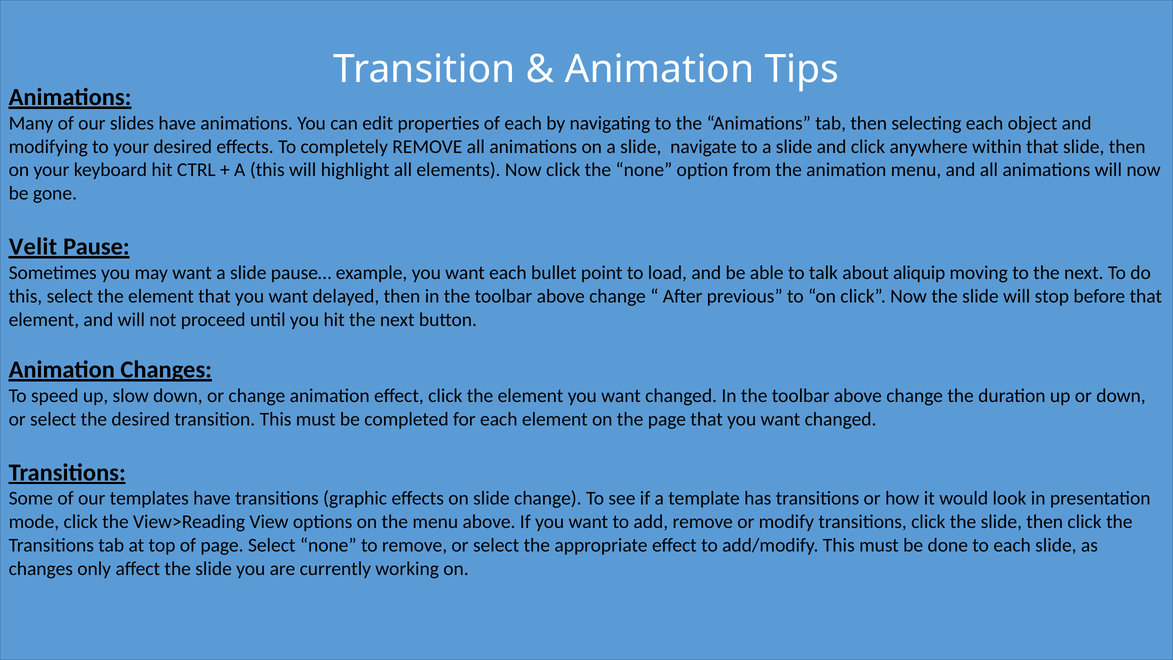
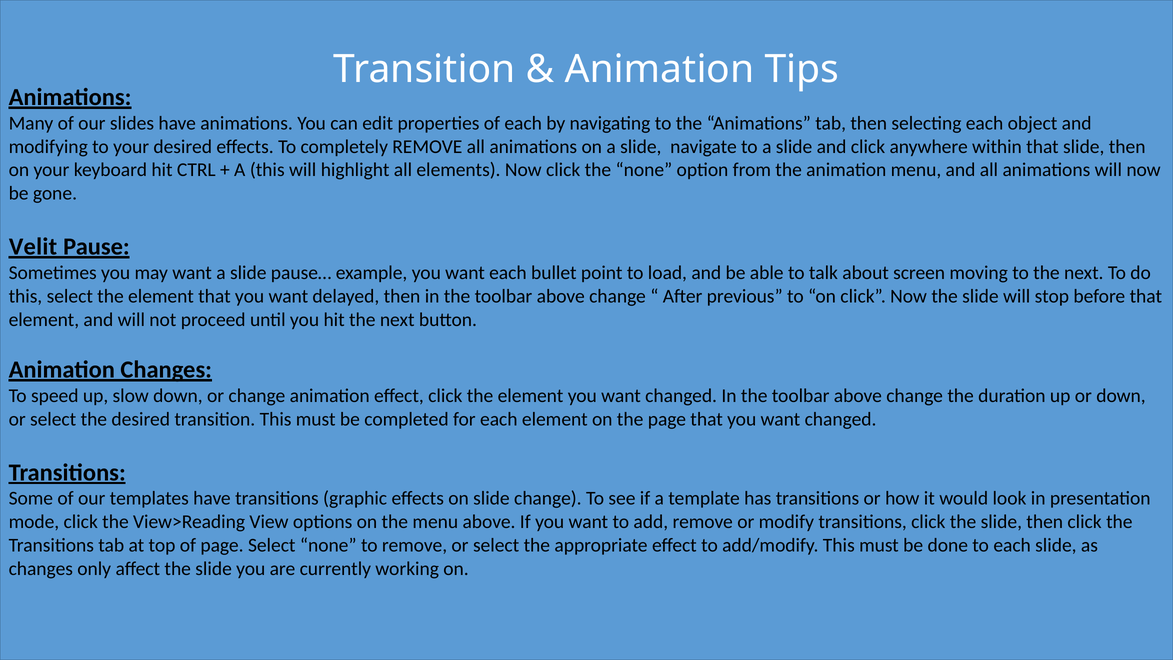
aliquip: aliquip -> screen
